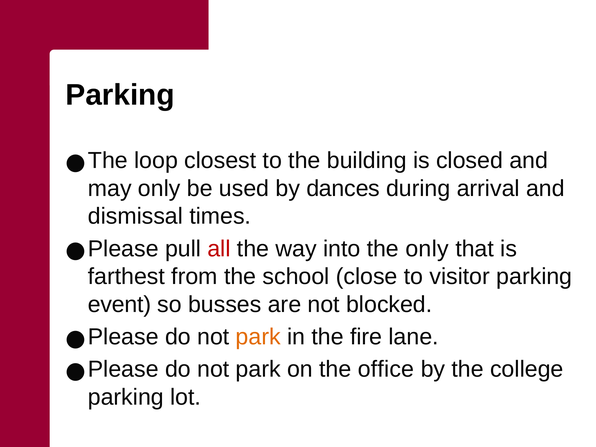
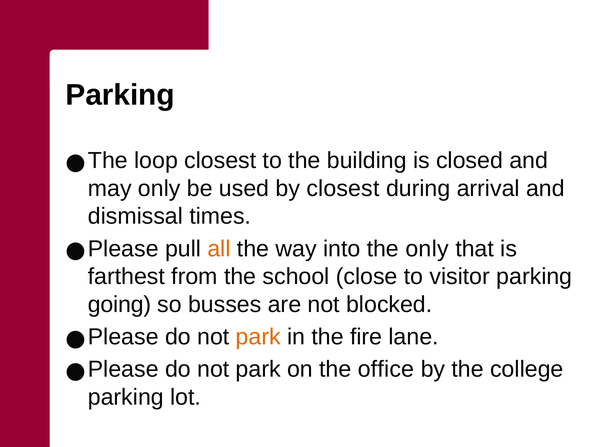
by dances: dances -> closest
all colour: red -> orange
event: event -> going
